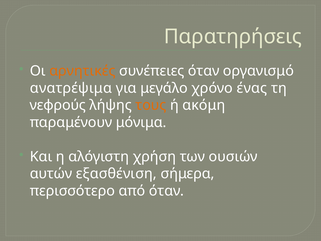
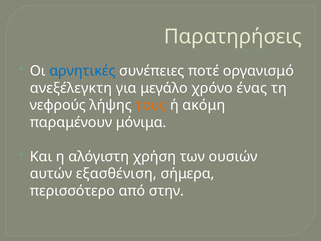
αρνητικές colour: orange -> blue
συνέπειες όταν: όταν -> ποτέ
ανατρέψιμα: ανατρέψιμα -> ανεξέλεγκτη
από όταν: όταν -> στην
